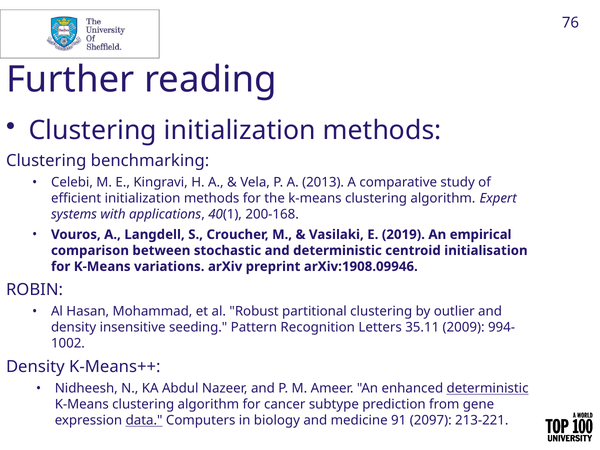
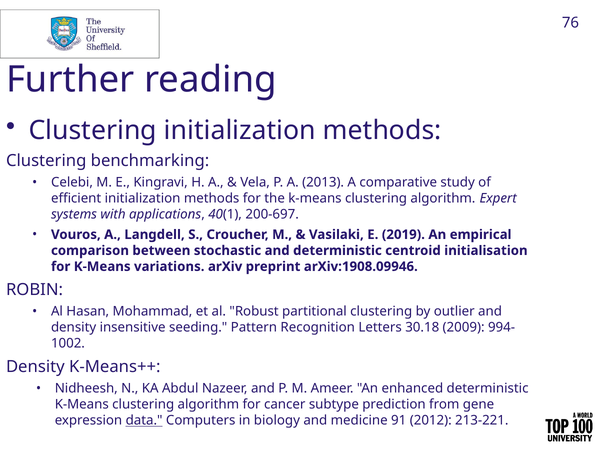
200-168: 200-168 -> 200-697
35.11: 35.11 -> 30.18
deterministic at (488, 389) underline: present -> none
2097: 2097 -> 2012
